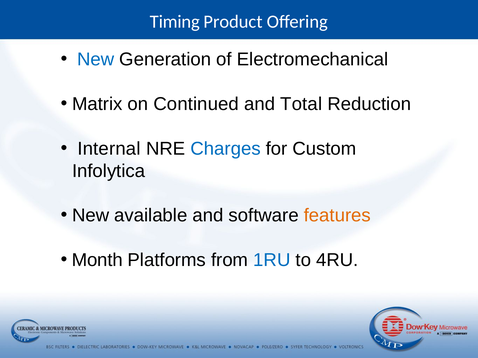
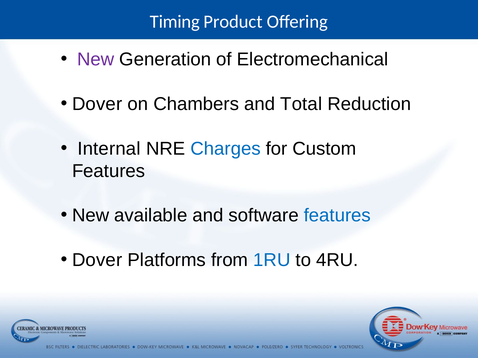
New at (96, 60) colour: blue -> purple
Matrix at (97, 104): Matrix -> Dover
Continued: Continued -> Chambers
Infolytica at (109, 171): Infolytica -> Features
features at (337, 216) colour: orange -> blue
Month at (97, 260): Month -> Dover
